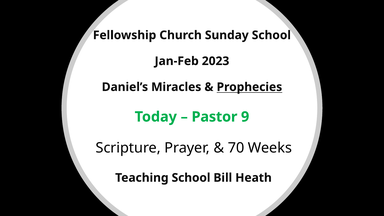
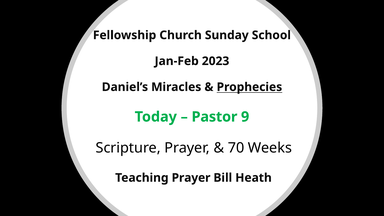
Teaching School: School -> Prayer
